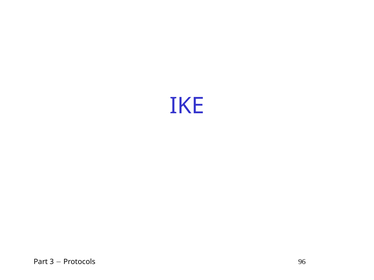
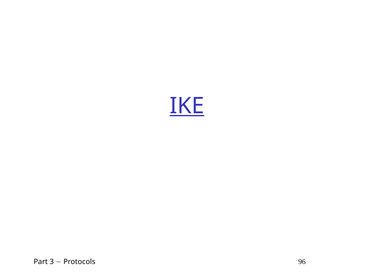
IKE underline: none -> present
